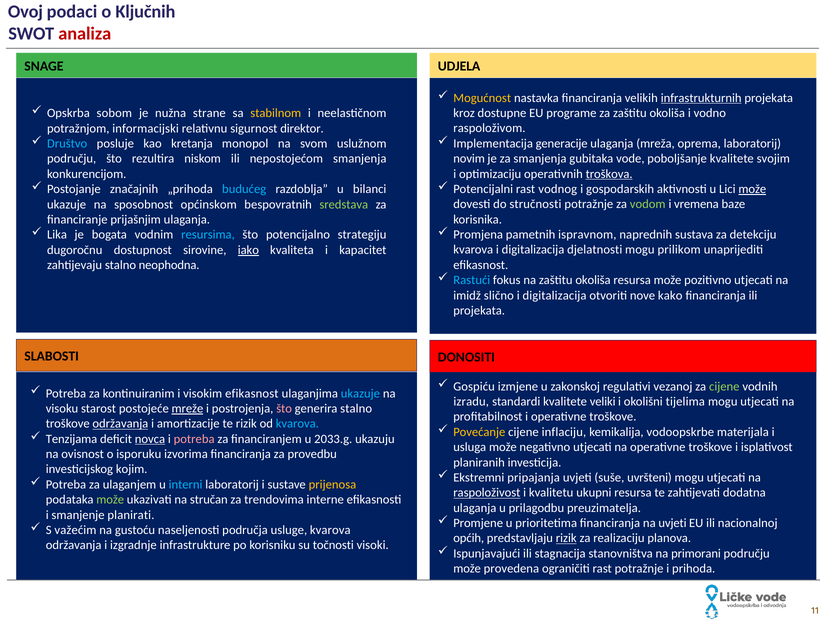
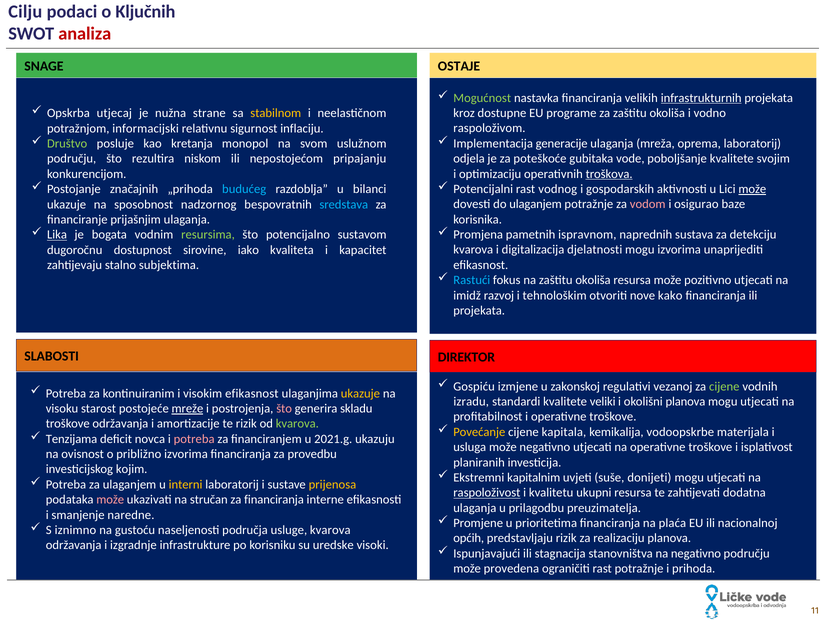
Ovoj: Ovoj -> Cilju
UDJELA: UDJELA -> OSTAJE
Mogućnost colour: yellow -> light green
sobom: sobom -> utjecaj
direktor: direktor -> inflaciju
Društvo colour: light blue -> light green
novim: novim -> odjela
za smanjenja: smanjenja -> poteškoće
nepostojećom smanjenja: smanjenja -> pripajanju
do stručnosti: stručnosti -> ulaganjem
vodom colour: light green -> pink
vremena: vremena -> osigurao
općinskom: općinskom -> nadzornog
sredstava colour: light green -> light blue
Lika underline: none -> present
resursima colour: light blue -> light green
strategiju: strategiju -> sustavom
mogu prilikom: prilikom -> izvorima
iako underline: present -> none
neophodna: neophodna -> subjektima
slično: slično -> razvoj
digitalizacija at (555, 295): digitalizacija -> tehnološkim
DONOSITI: DONOSITI -> DIREKTOR
ukazuje at (360, 393) colour: light blue -> yellow
okolišni tijelima: tijelima -> planova
generira stalno: stalno -> skladu
održavanja at (120, 423) underline: present -> none
kvarova at (297, 423) colour: light blue -> light green
inflaciju: inflaciju -> kapitala
novca underline: present -> none
2033.g: 2033.g -> 2021.g
isporuku: isporuku -> približno
pripajanja: pripajanja -> kapitalnim
uvršteni: uvršteni -> donijeti
interni colour: light blue -> yellow
može at (110, 499) colour: light green -> pink
za trendovima: trendovima -> financiranja
planirati: planirati -> naredne
na uvjeti: uvjeti -> plaća
važećim: važećim -> iznimno
rizik at (566, 538) underline: present -> none
točnosti: točnosti -> uredske
na primorani: primorani -> negativno
